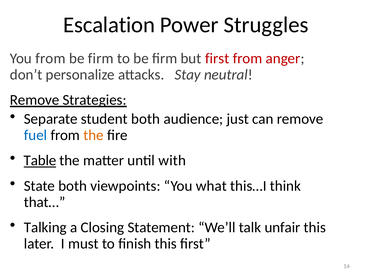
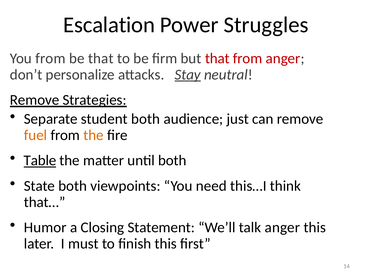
firm at (101, 58): firm -> that
but first: first -> that
Stay underline: none -> present
fuel colour: blue -> orange
until with: with -> both
what: what -> need
Talking: Talking -> Humor
talk unfair: unfair -> anger
